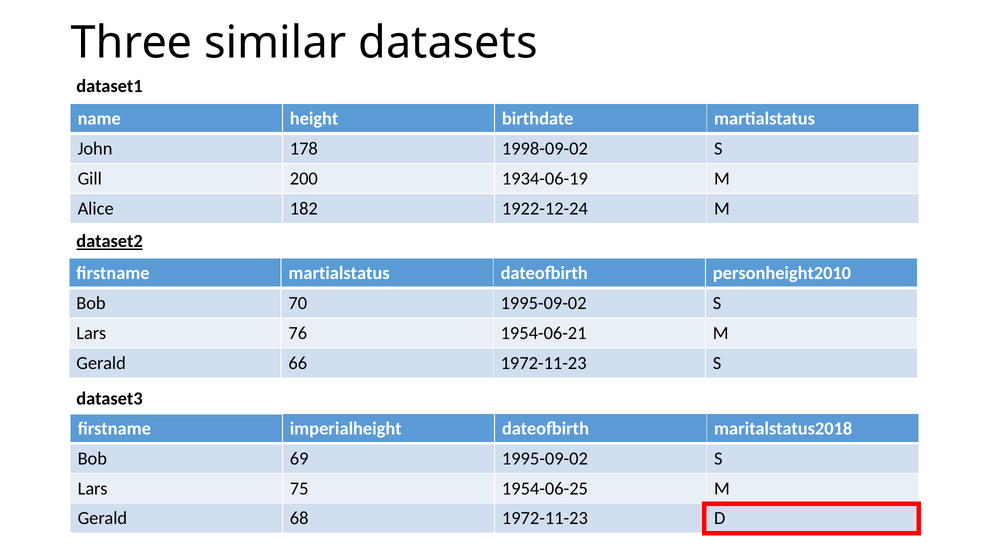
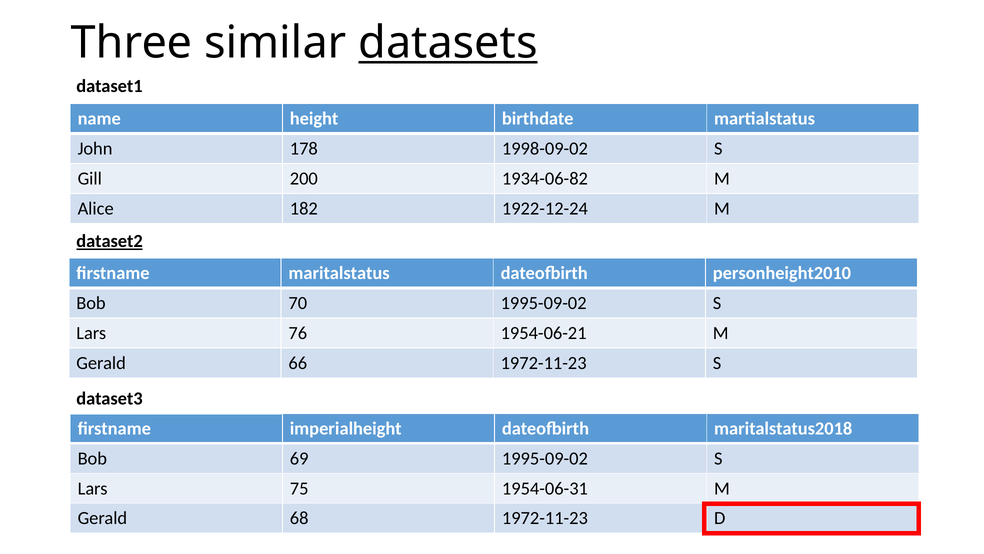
datasets underline: none -> present
1934-06-19: 1934-06-19 -> 1934-06-82
firstname martialstatus: martialstatus -> maritalstatus
1954-06-25: 1954-06-25 -> 1954-06-31
